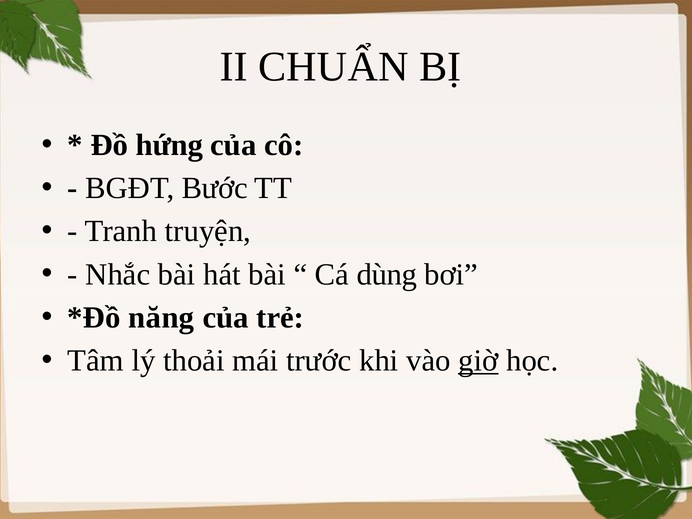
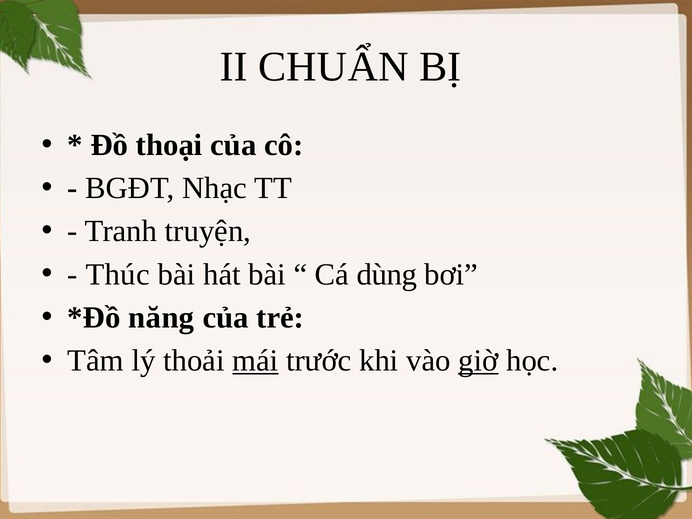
hứng: hứng -> thoại
Bước: Bước -> Nhạc
Nhắc: Nhắc -> Thúc
mái underline: none -> present
